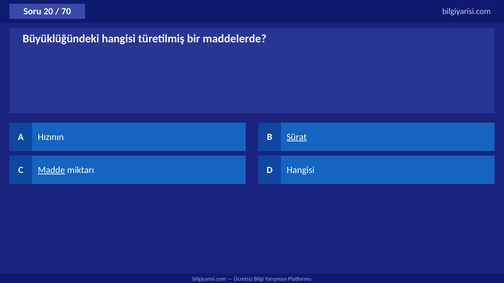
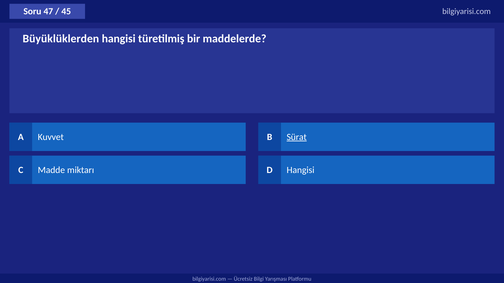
20: 20 -> 47
70: 70 -> 45
Büyüklüğündeki: Büyüklüğündeki -> Büyüklüklerden
Hızının: Hızının -> Kuvvet
Madde underline: present -> none
